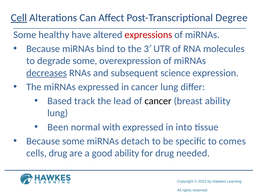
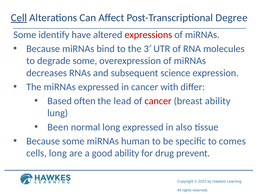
healthy: healthy -> identify
decreases underline: present -> none
cancer lung: lung -> with
track: track -> often
cancer at (158, 101) colour: black -> red
normal with: with -> long
into: into -> also
detach: detach -> human
cells drug: drug -> long
needed: needed -> prevent
